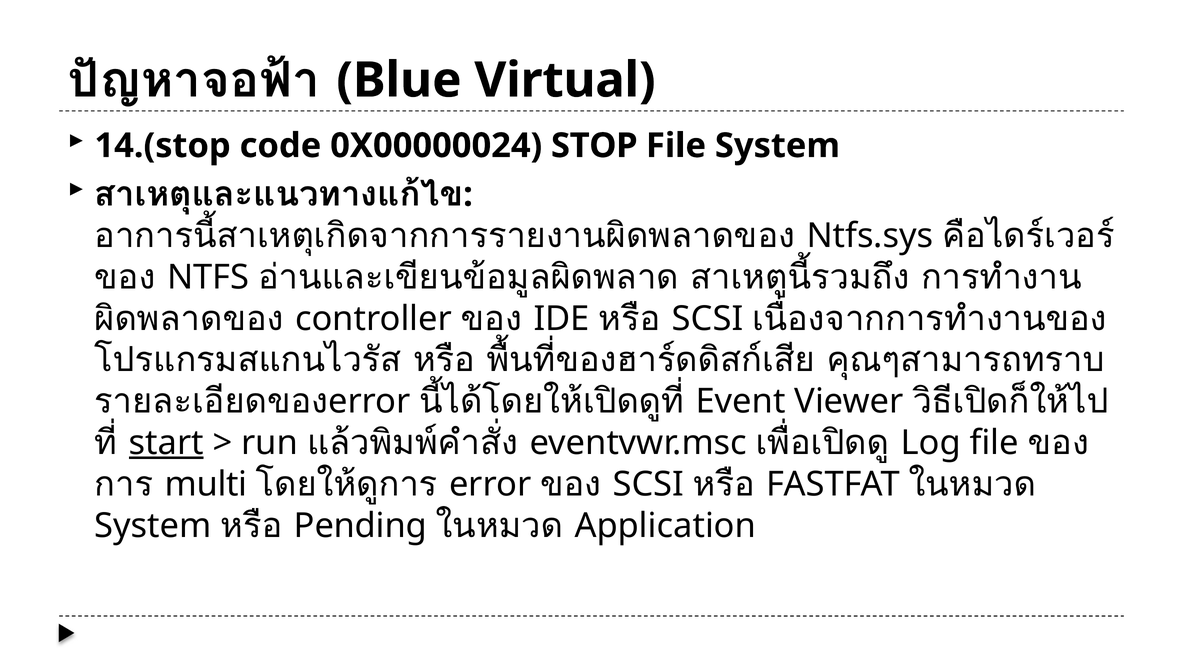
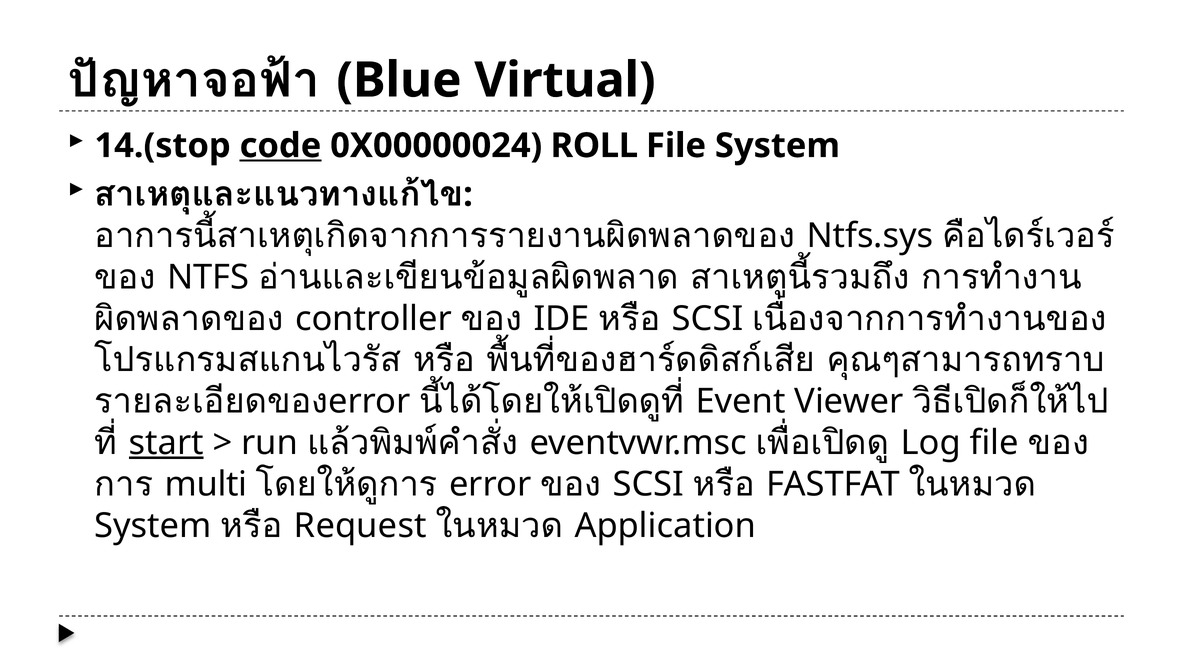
code underline: none -> present
STOP: STOP -> ROLL
Pending: Pending -> Request
